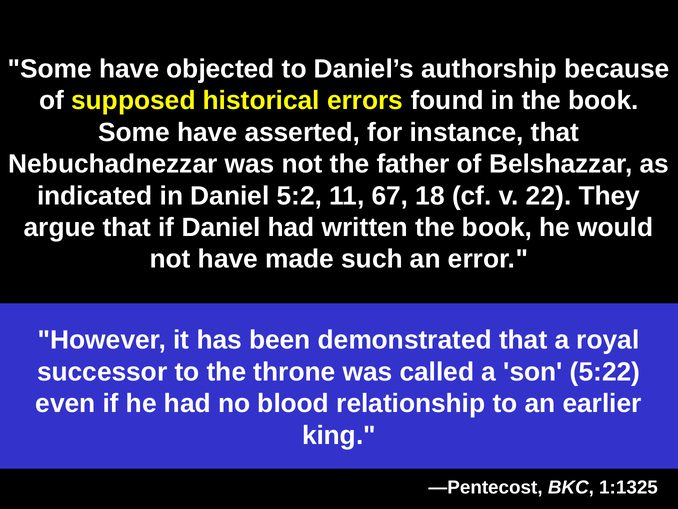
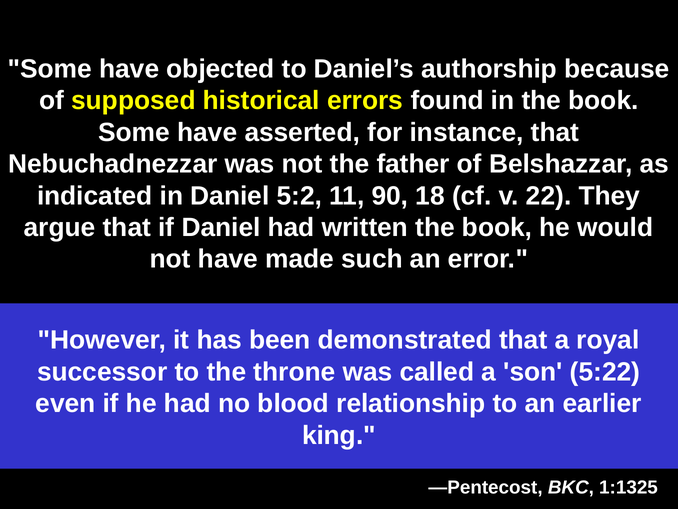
67: 67 -> 90
